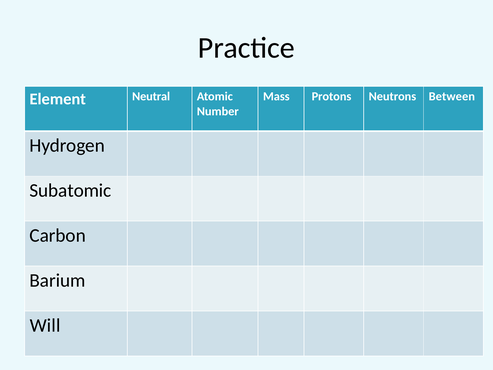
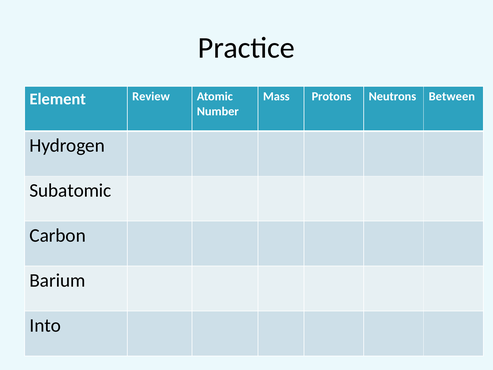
Neutral: Neutral -> Review
Will: Will -> Into
